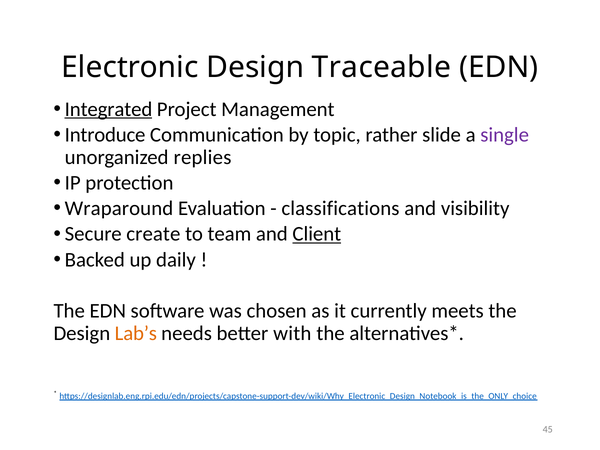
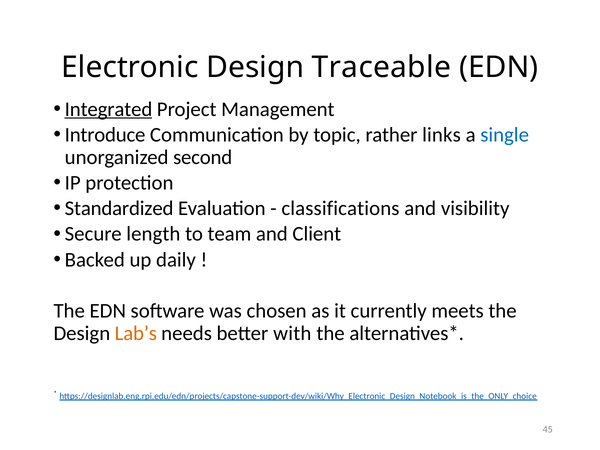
slide: slide -> links
single colour: purple -> blue
replies: replies -> second
Wraparound: Wraparound -> Standardized
create: create -> length
Client underline: present -> none
